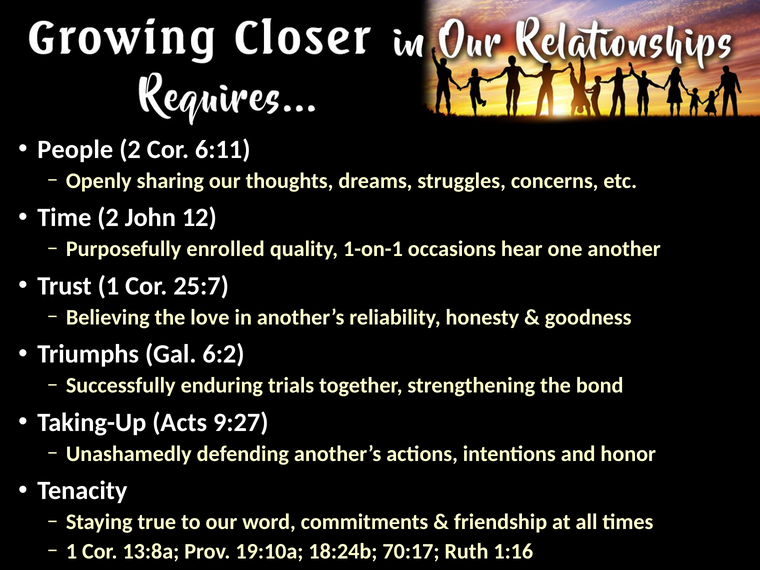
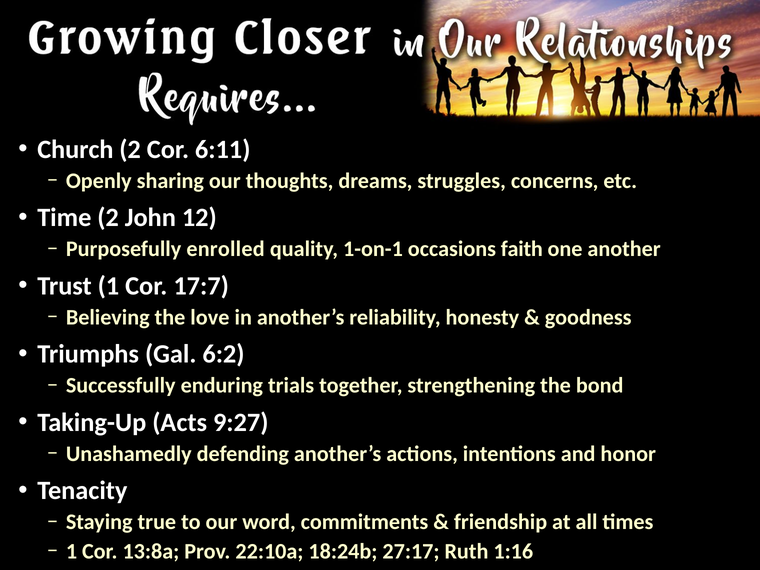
People: People -> Church
hear: hear -> faith
25:7: 25:7 -> 17:7
19:10a: 19:10a -> 22:10a
70:17: 70:17 -> 27:17
